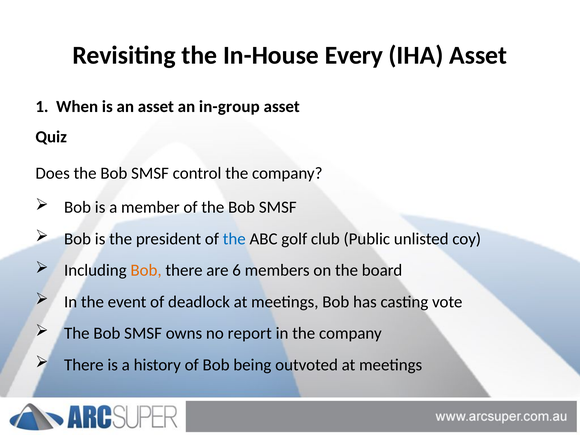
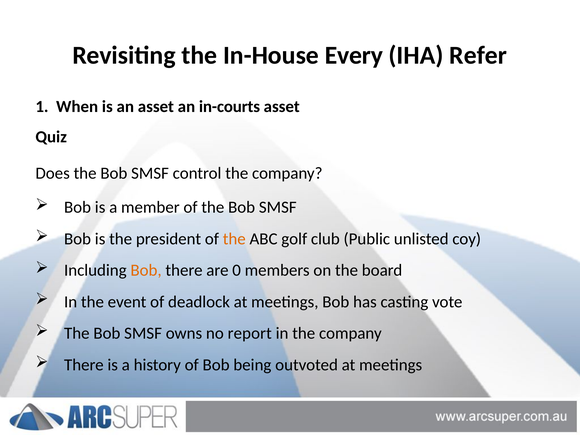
IHA Asset: Asset -> Refer
in-group: in-group -> in-courts
the at (234, 239) colour: blue -> orange
6: 6 -> 0
